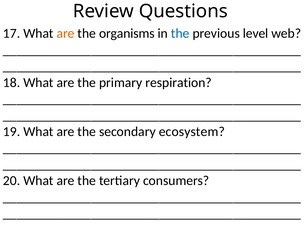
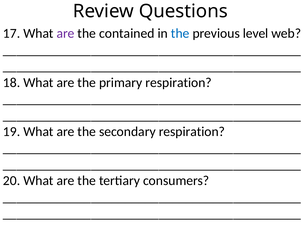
are at (66, 33) colour: orange -> purple
organisms: organisms -> contained
secondary ecosystem: ecosystem -> respiration
